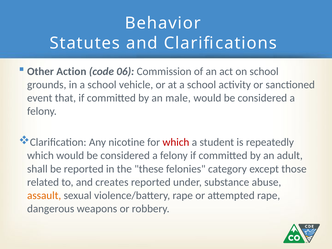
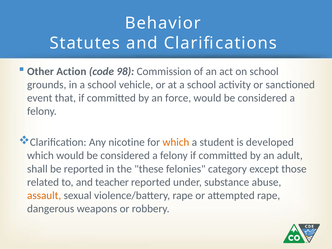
06: 06 -> 98
male: male -> force
which at (176, 142) colour: red -> orange
repeatedly: repeatedly -> developed
creates: creates -> teacher
